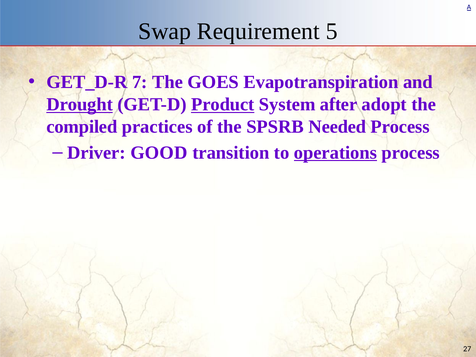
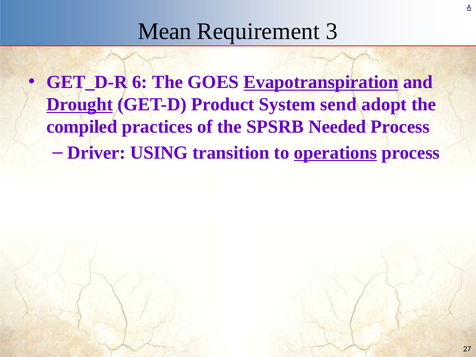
Swap: Swap -> Mean
5: 5 -> 3
7: 7 -> 6
Evapotranspiration underline: none -> present
Product underline: present -> none
after: after -> send
GOOD: GOOD -> USING
